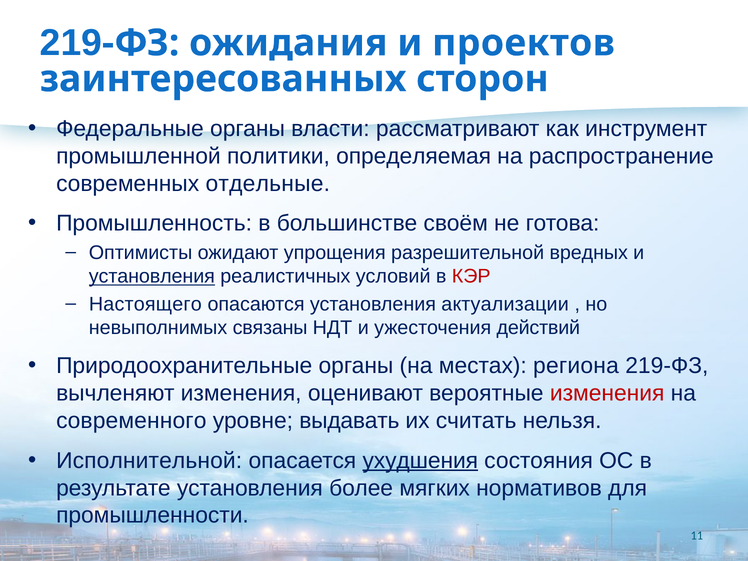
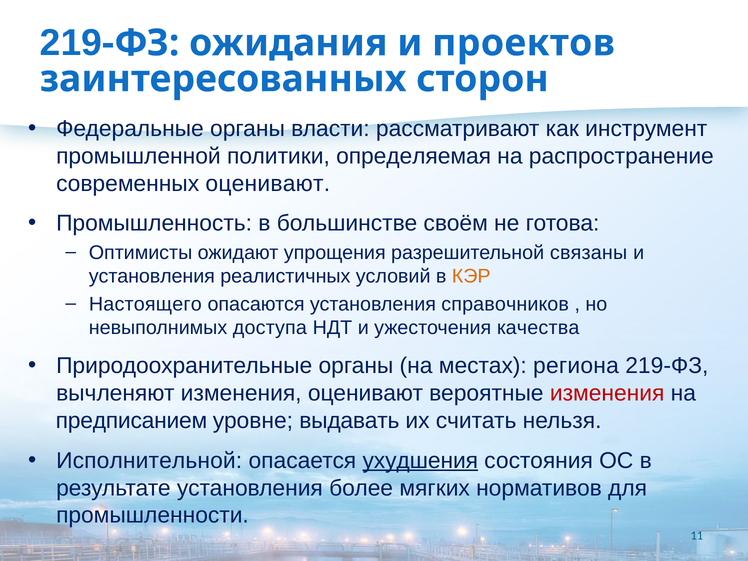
современных отдельные: отдельные -> оценивают
вредных: вредных -> связаны
установления at (152, 276) underline: present -> none
КЭР colour: red -> orange
актуализации: актуализации -> справочников
связаны: связаны -> доступа
действий: действий -> качества
современного: современного -> предписанием
